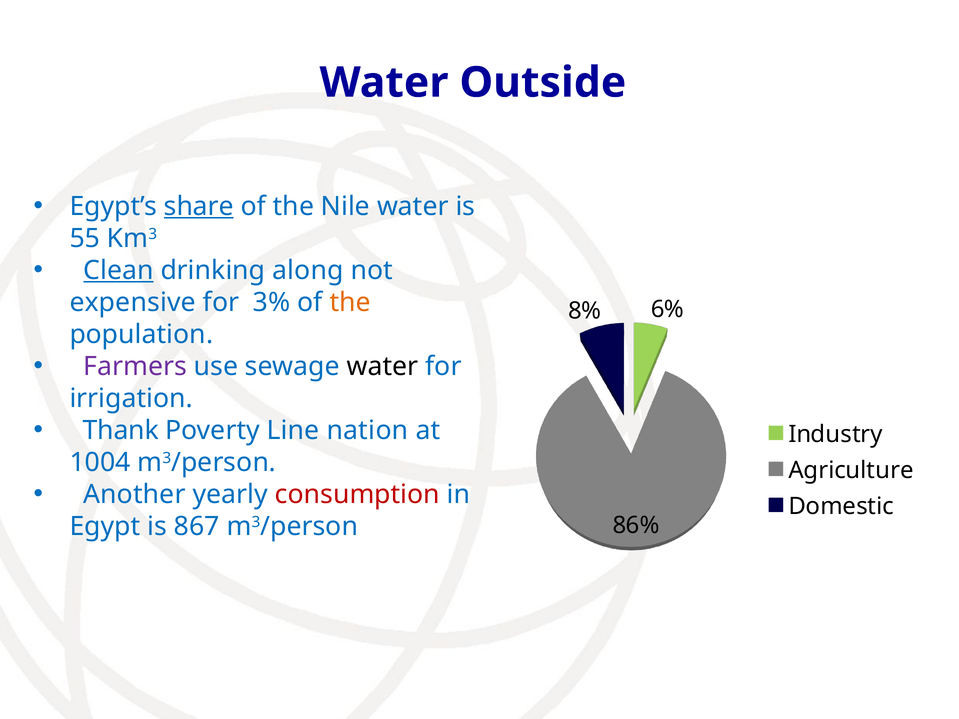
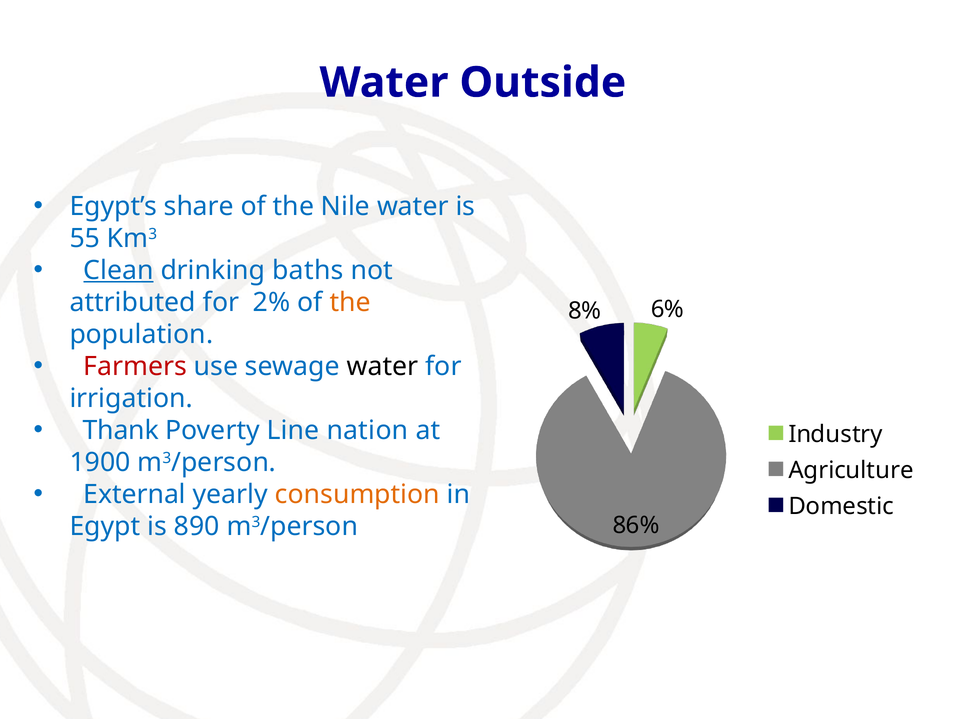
share underline: present -> none
along: along -> baths
expensive: expensive -> attributed
3%: 3% -> 2%
Farmers colour: purple -> red
1004: 1004 -> 1900
Another: Another -> External
consumption colour: red -> orange
867: 867 -> 890
